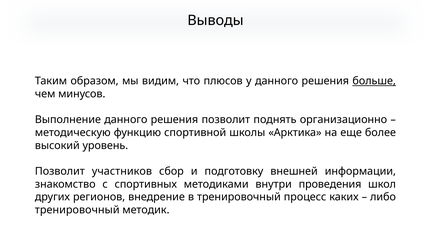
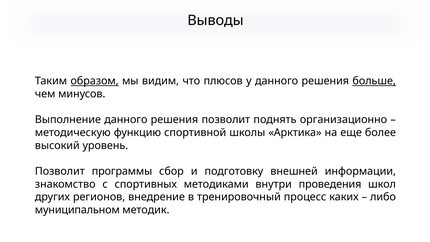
образом underline: none -> present
участников: участников -> программы
тренировочный at (77, 210): тренировочный -> муниципальном
